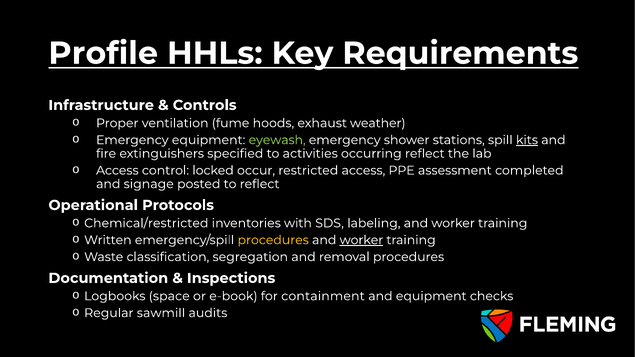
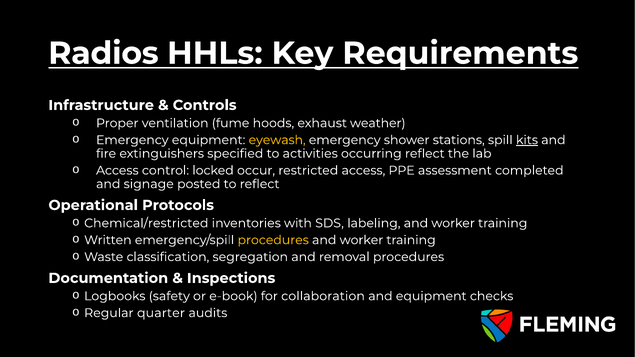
Profile: Profile -> Radios
eyewash colour: light green -> yellow
worker at (361, 240) underline: present -> none
space: space -> safety
containment: containment -> collaboration
sawmill: sawmill -> quarter
